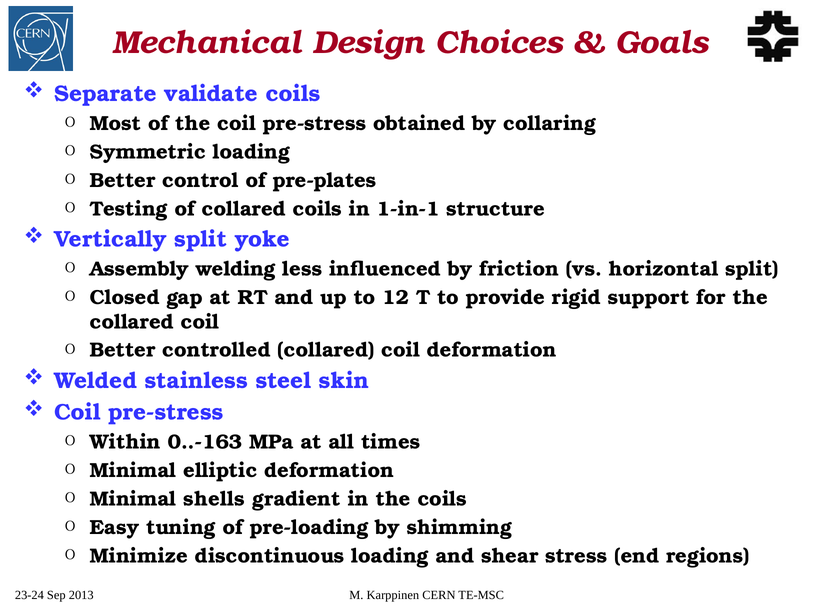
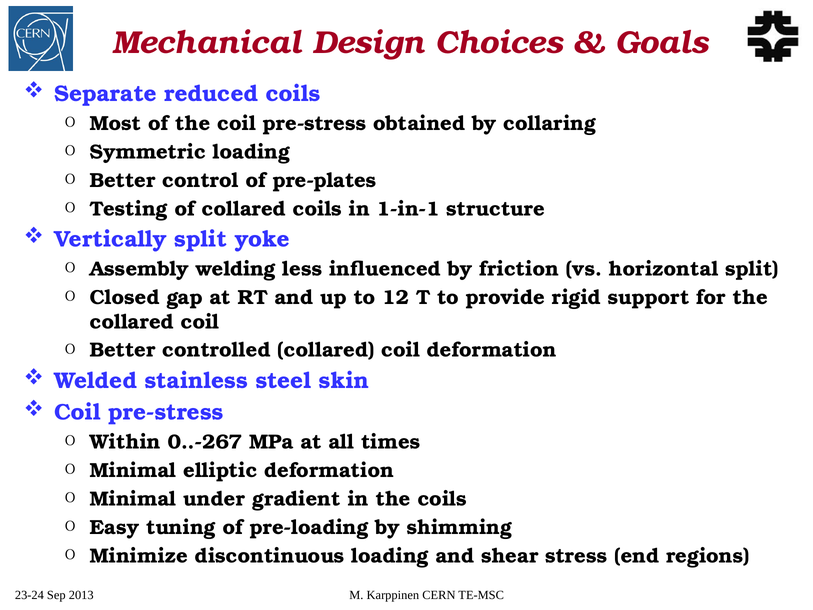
validate: validate -> reduced
0..-163: 0..-163 -> 0..-267
shells: shells -> under
